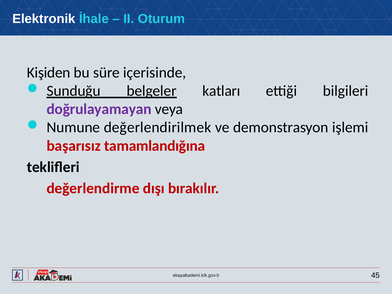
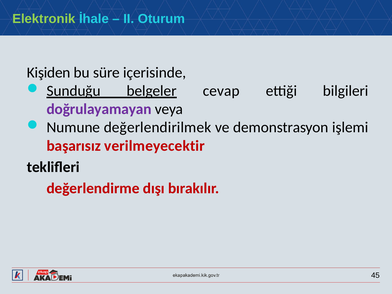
Elektronik colour: white -> light green
katları: katları -> cevap
tamamlandığına: tamamlandığına -> verilmeyecektir
